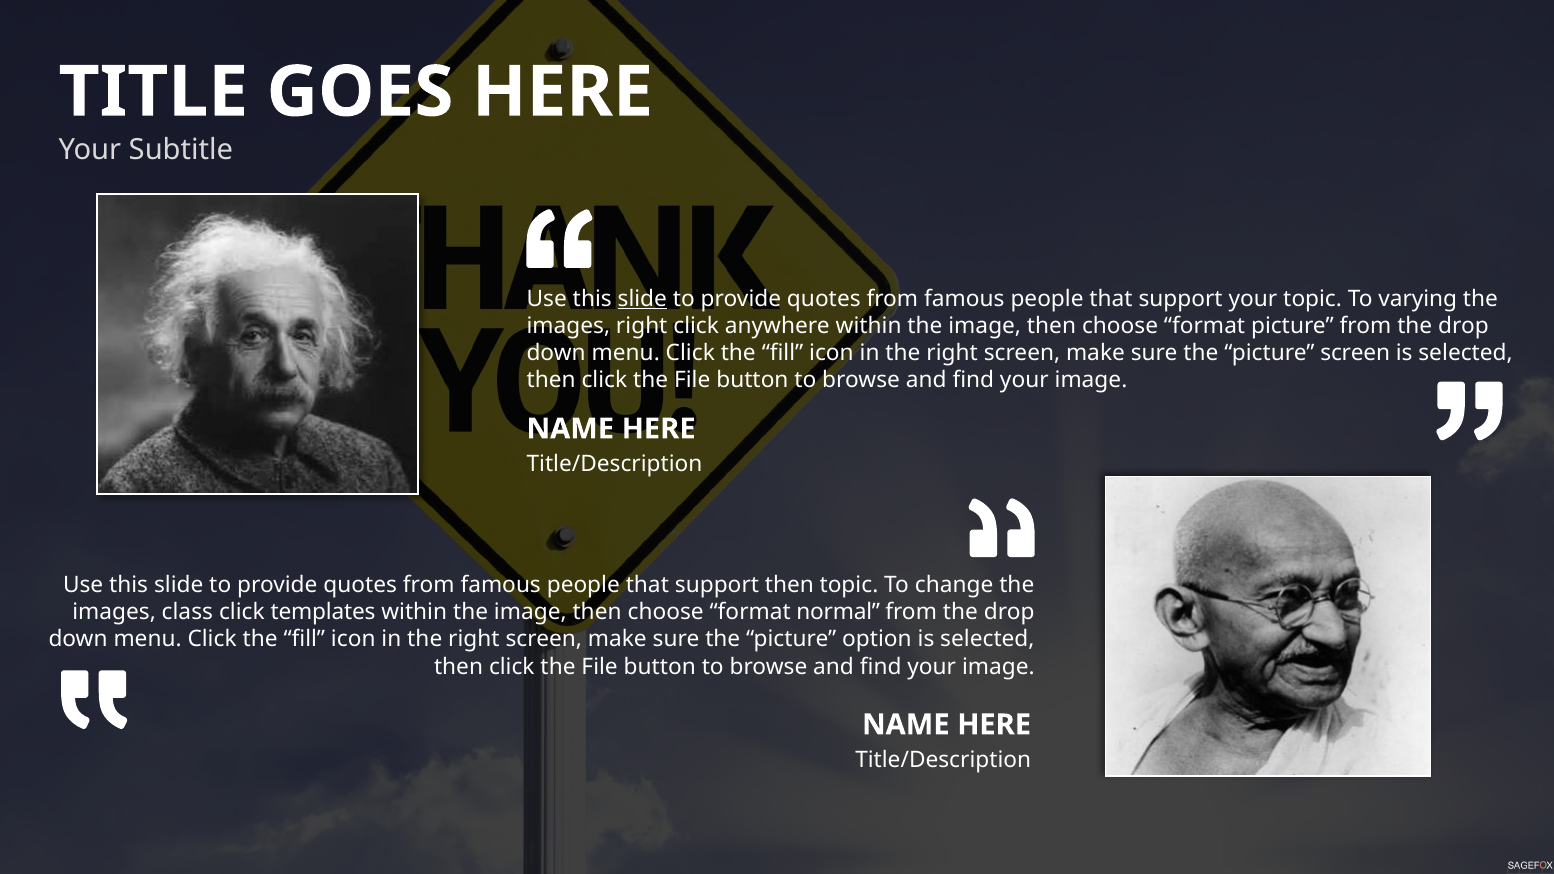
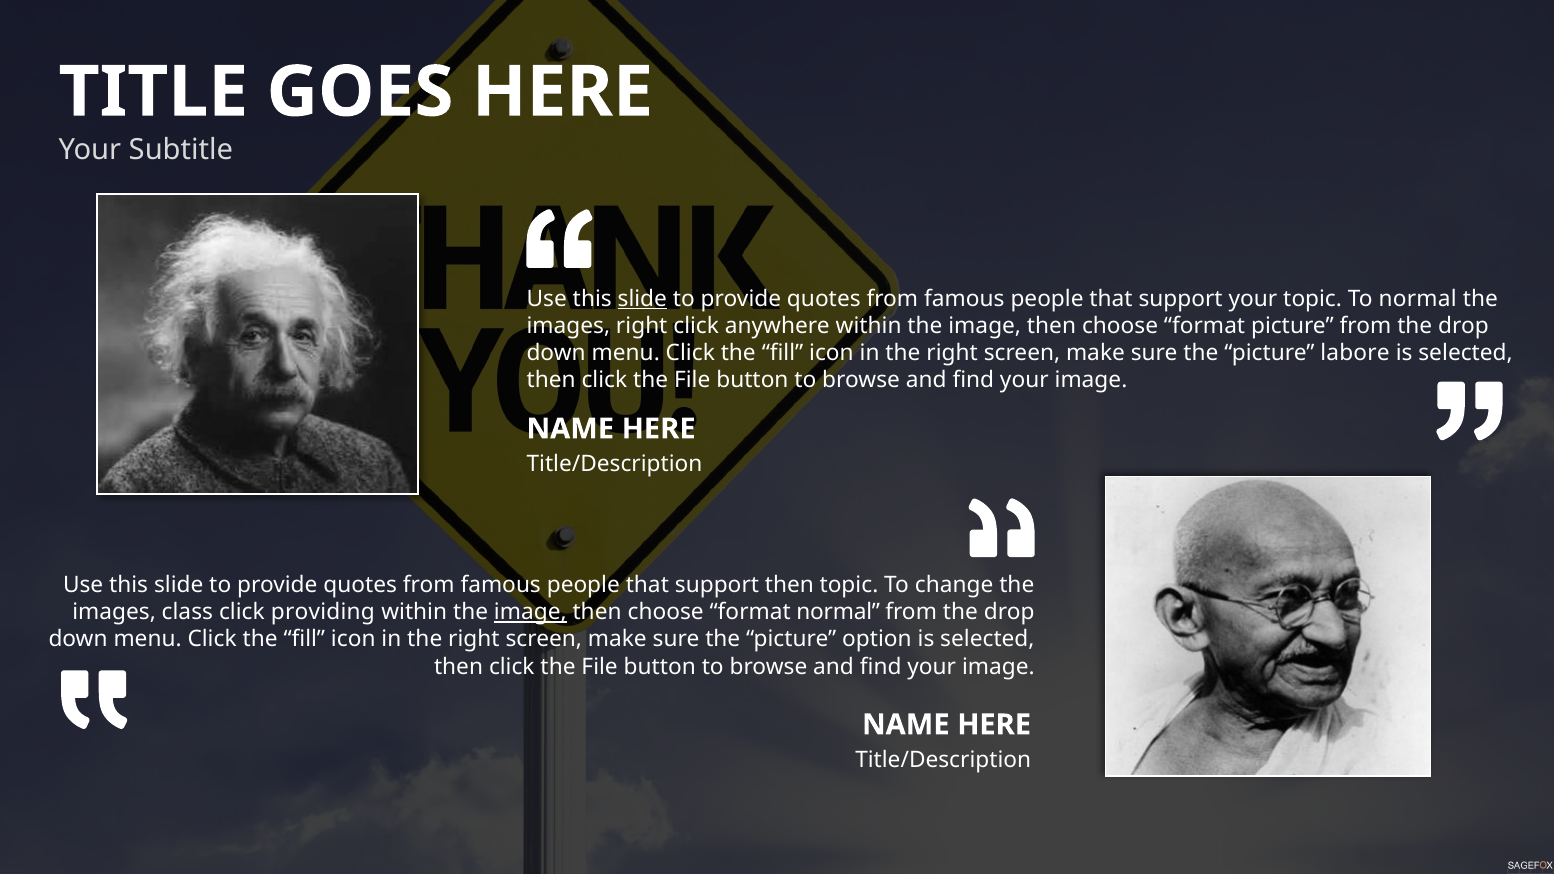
To varying: varying -> normal
picture screen: screen -> labore
templates: templates -> providing
image at (530, 612) underline: none -> present
